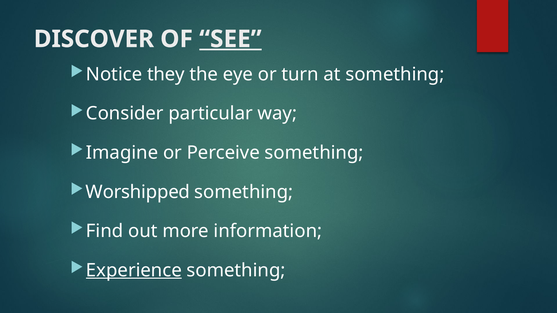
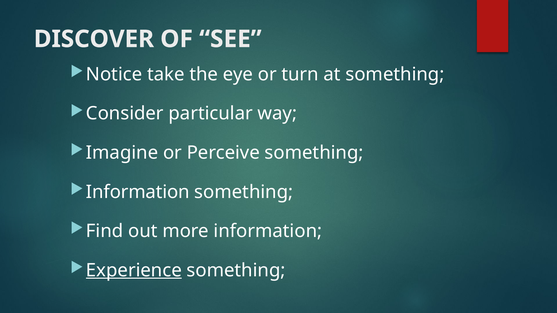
SEE underline: present -> none
they: they -> take
Worshipped at (138, 192): Worshipped -> Information
